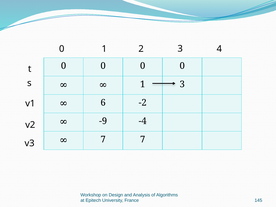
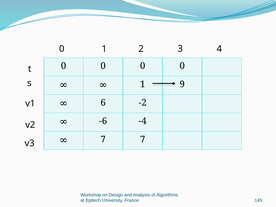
1 3: 3 -> 9
-9: -9 -> -6
